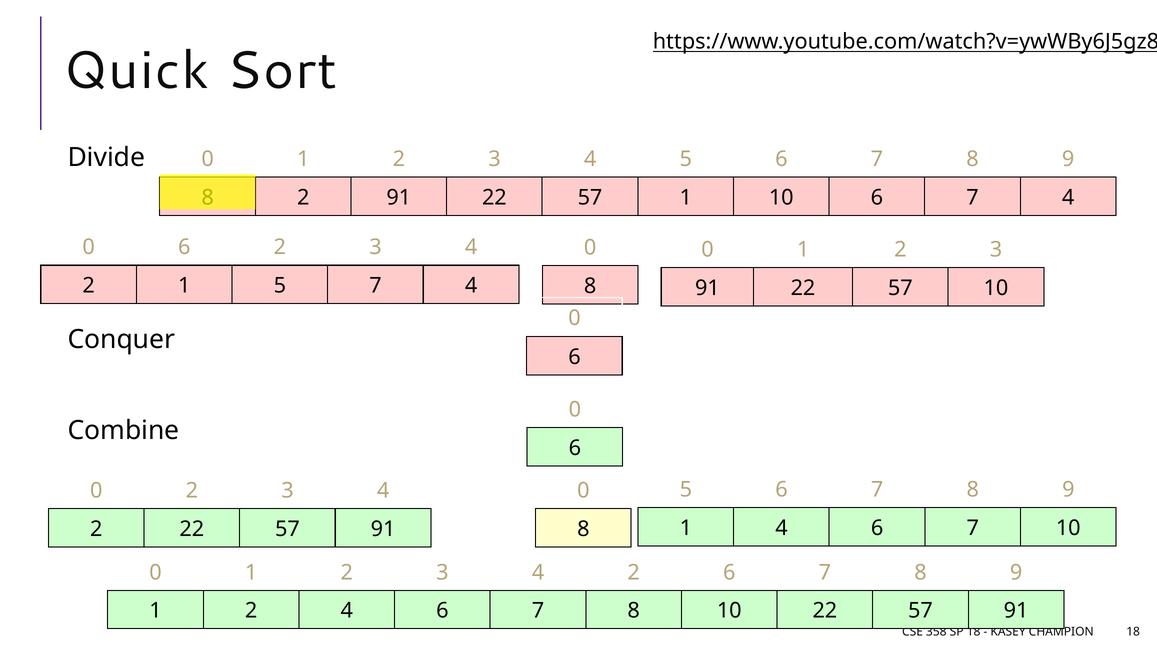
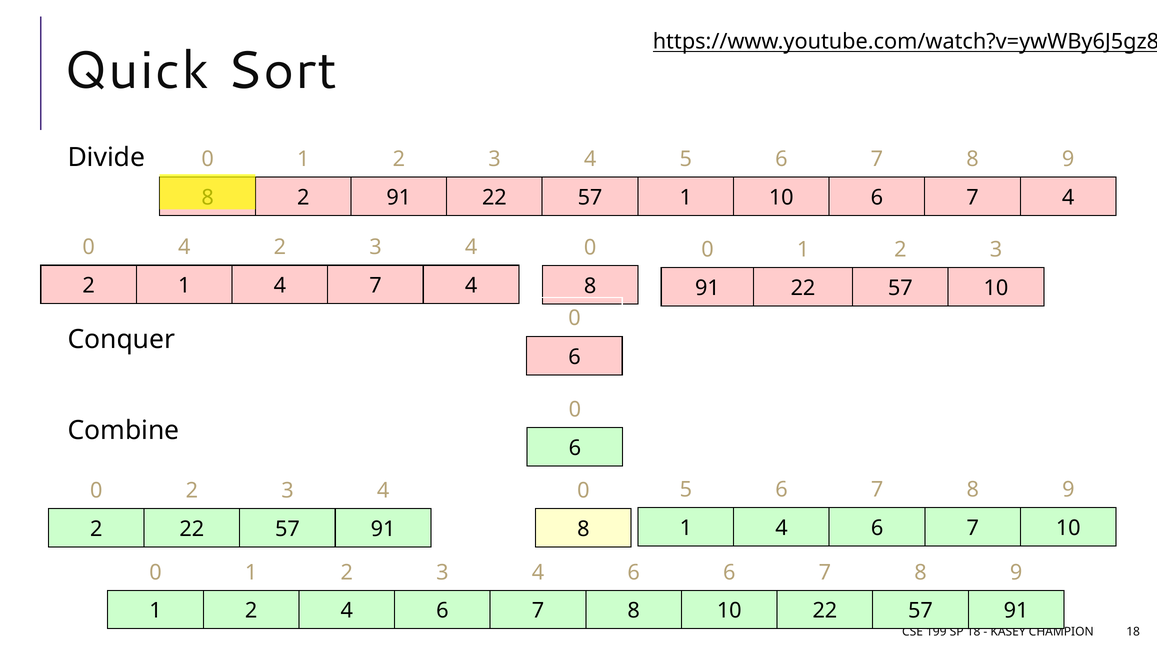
6 at (184, 247): 6 -> 4
2 1 5: 5 -> 4
2 at (634, 572): 2 -> 6
358: 358 -> 199
